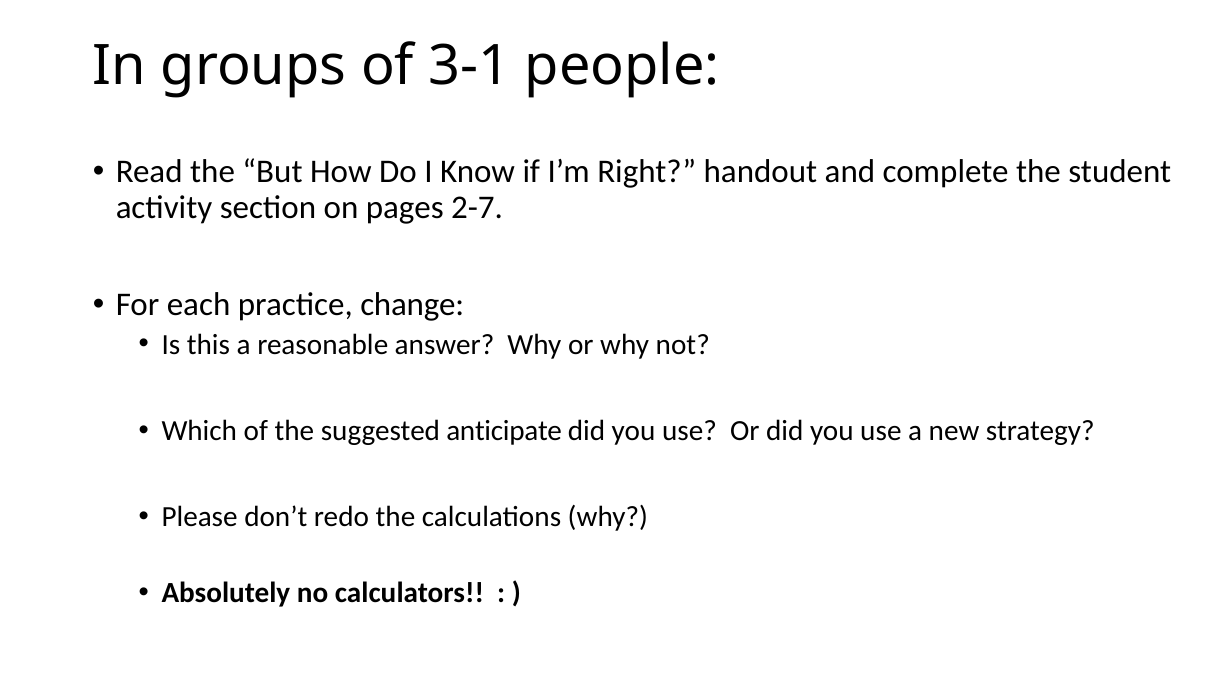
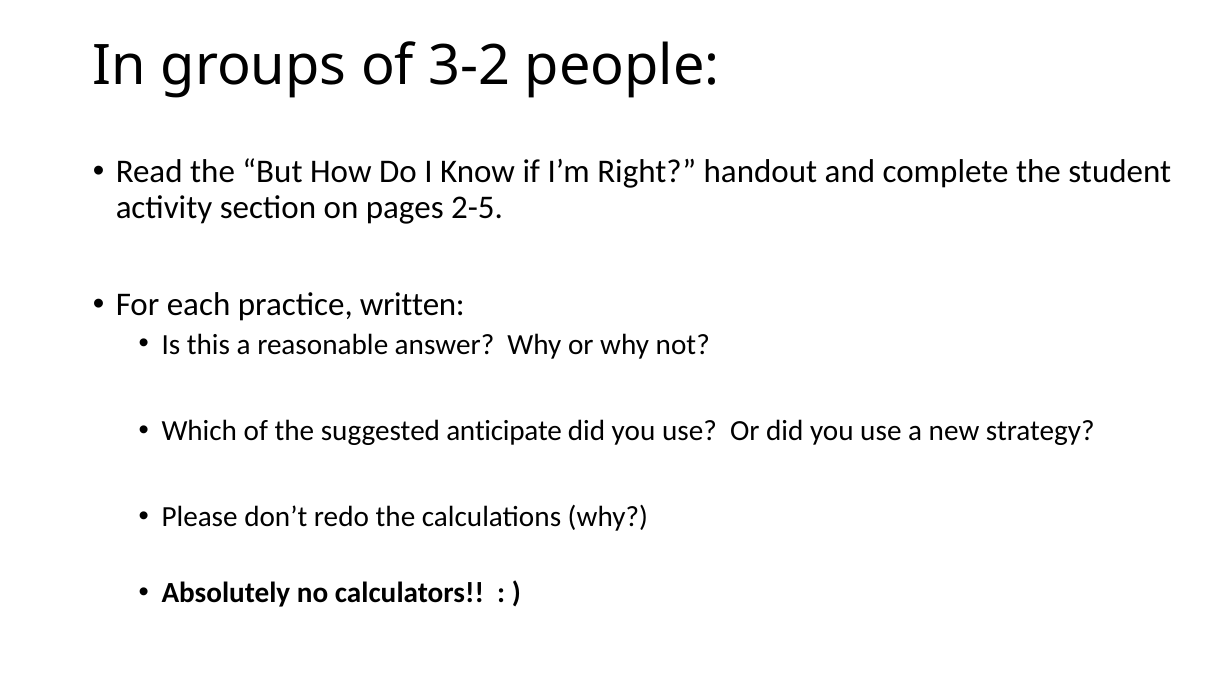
3-1: 3-1 -> 3-2
2-7: 2-7 -> 2-5
change: change -> written
